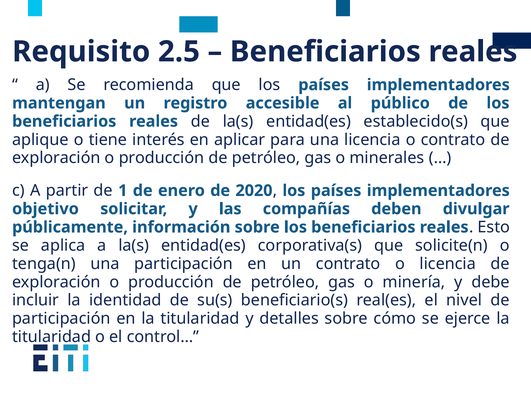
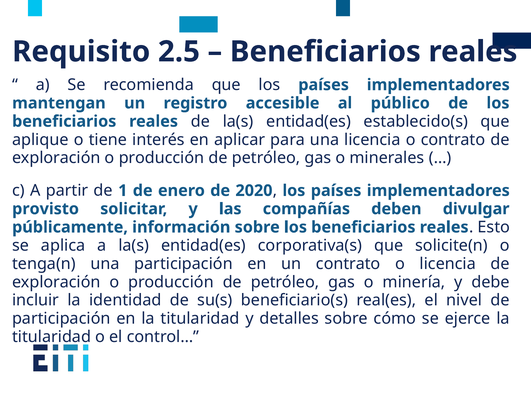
objetivo: objetivo -> provisto
